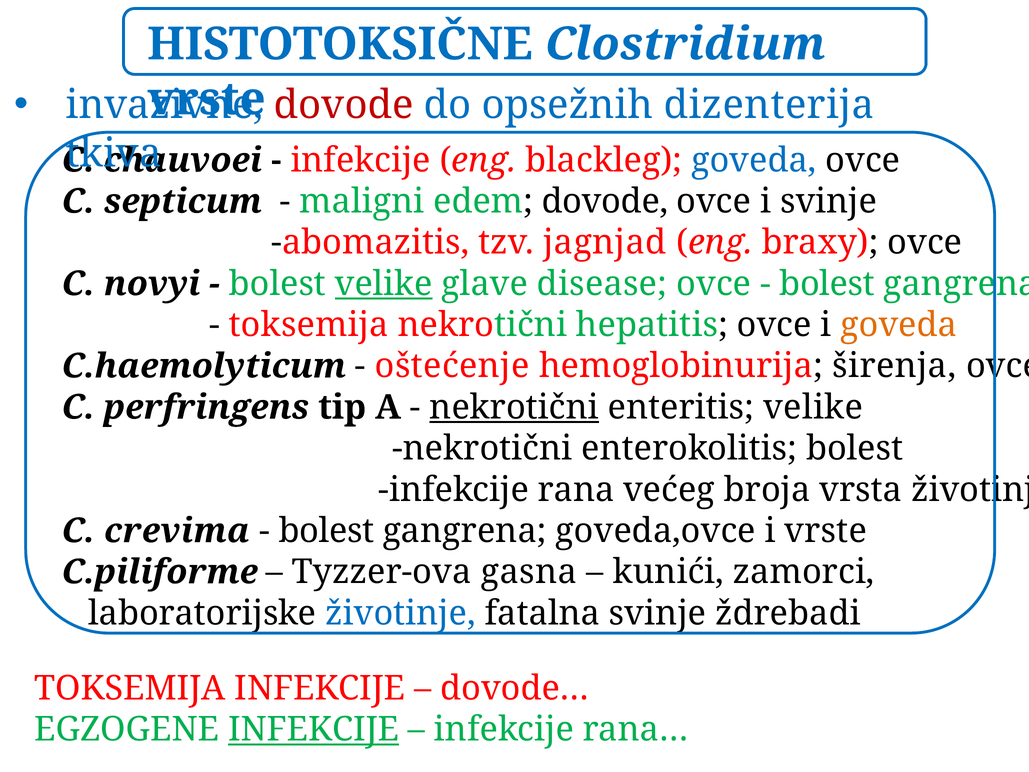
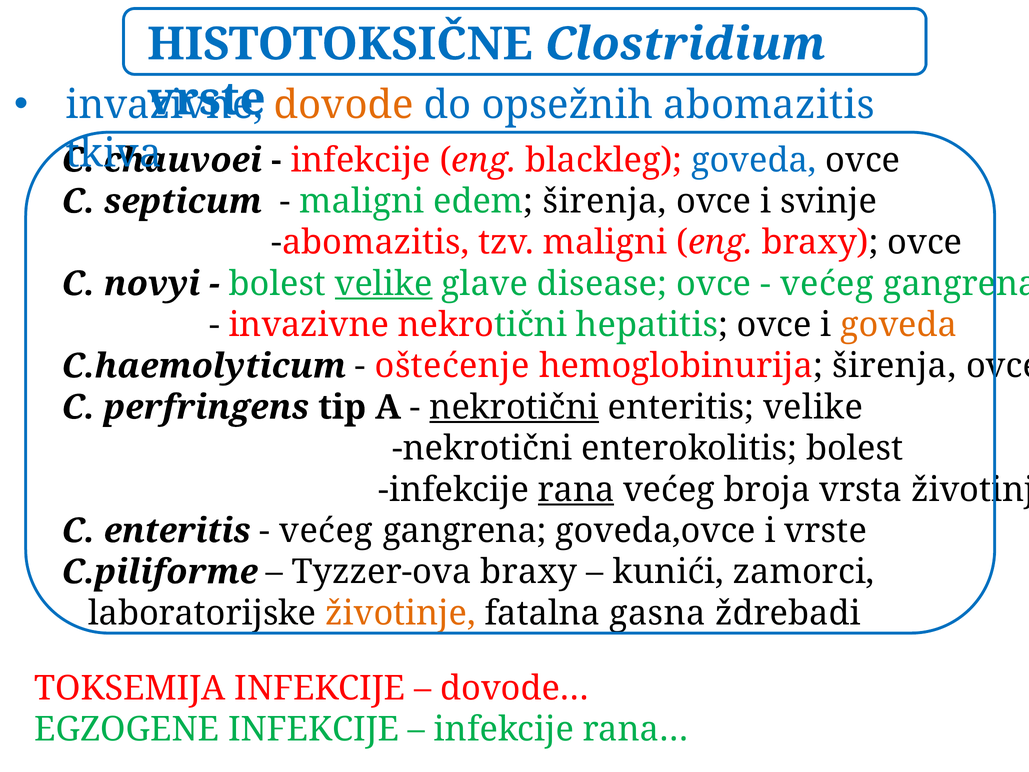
dovode at (344, 105) colour: red -> orange
opsežnih dizenterija: dizenterija -> abomazitis
edem dovode: dovode -> širenja
tzv jagnjad: jagnjad -> maligni
bolest at (827, 284): bolest -> većeg
toksemija at (309, 325): toksemija -> invazivne
rana underline: none -> present
C crevima: crevima -> enteritis
bolest at (326, 531): bolest -> većeg
Tyzzer-ova gasna: gasna -> braxy
životinje colour: blue -> orange
fatalna svinje: svinje -> gasna
INFEKCIJE at (314, 729) underline: present -> none
